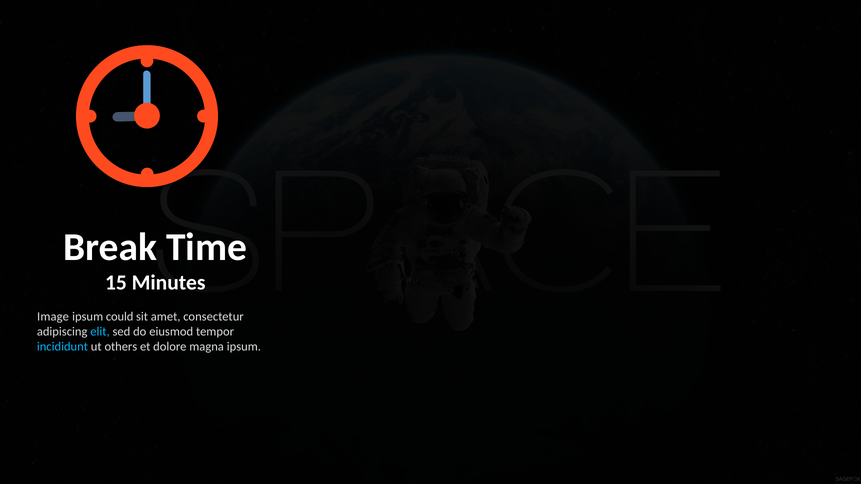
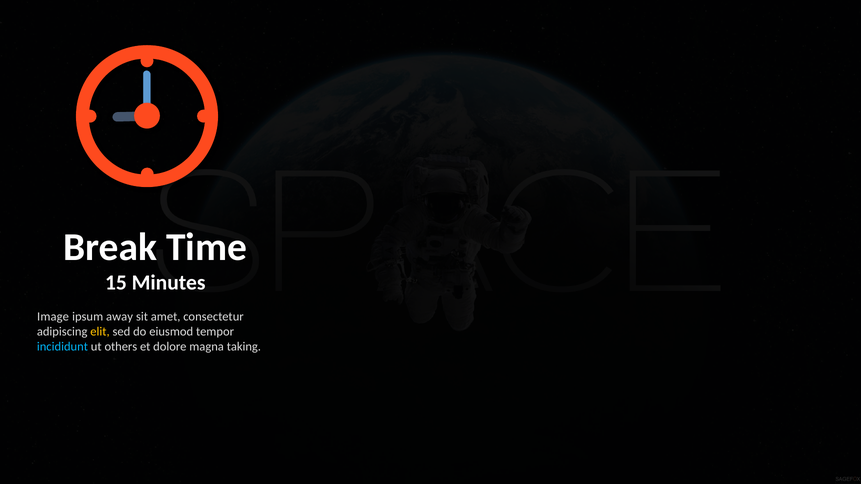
could: could -> away
elit colour: light blue -> yellow
magna ipsum: ipsum -> taking
